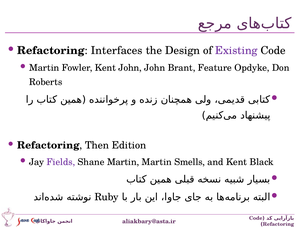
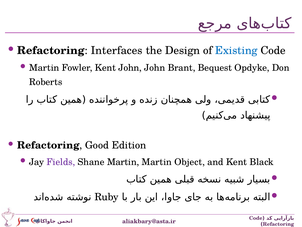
Existing colour: purple -> blue
Feature: Feature -> Bequest
Then: Then -> Good
Smells: Smells -> Object
